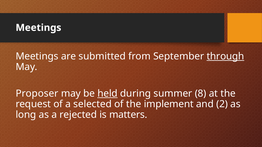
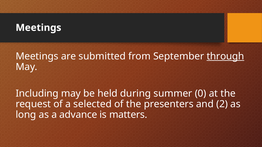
Proposer: Proposer -> Including
held underline: present -> none
8: 8 -> 0
implement: implement -> presenters
rejected: rejected -> advance
